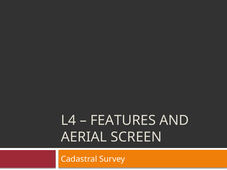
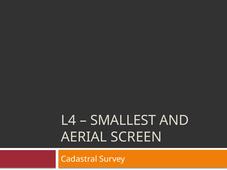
FEATURES: FEATURES -> SMALLEST
